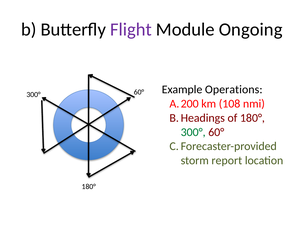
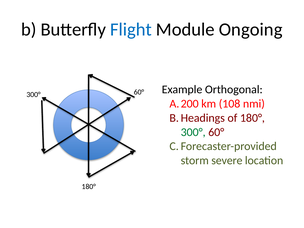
Flight colour: purple -> blue
Operations: Operations -> Orthogonal
report: report -> severe
